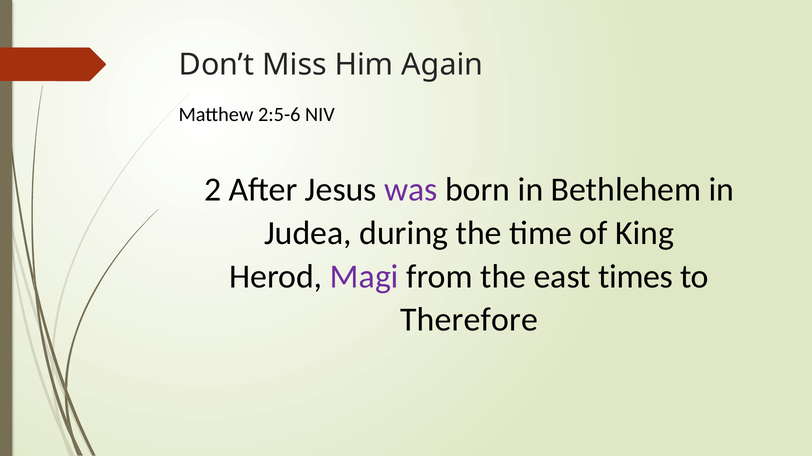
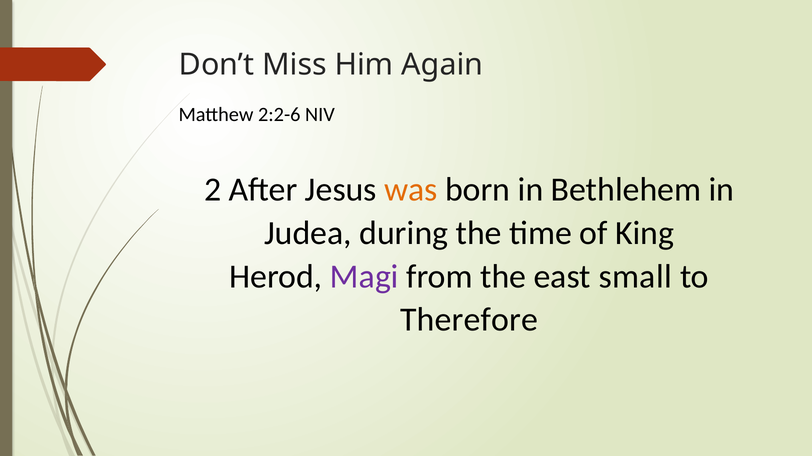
2:5-6: 2:5-6 -> 2:2-6
was colour: purple -> orange
times: times -> small
